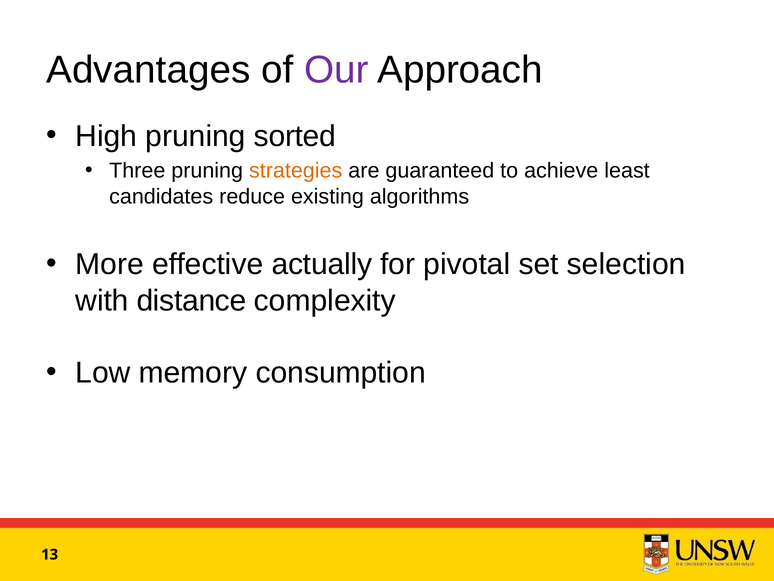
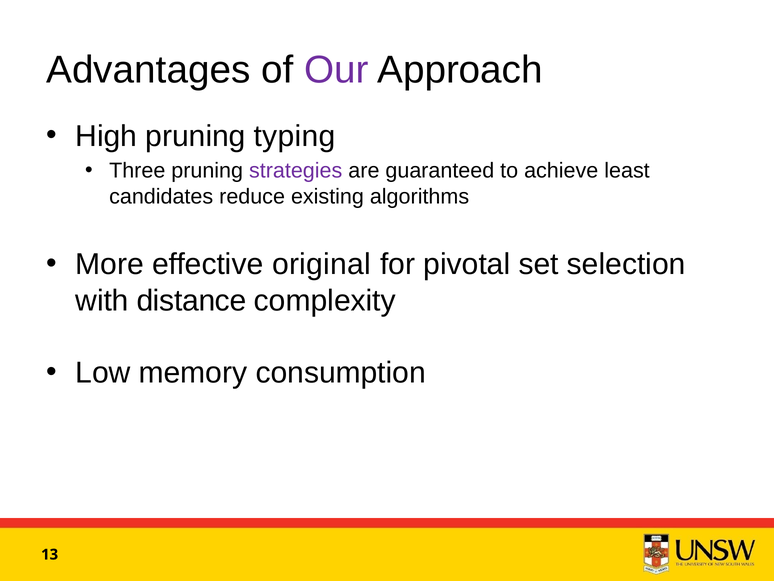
sorted: sorted -> typing
strategies colour: orange -> purple
actually: actually -> original
